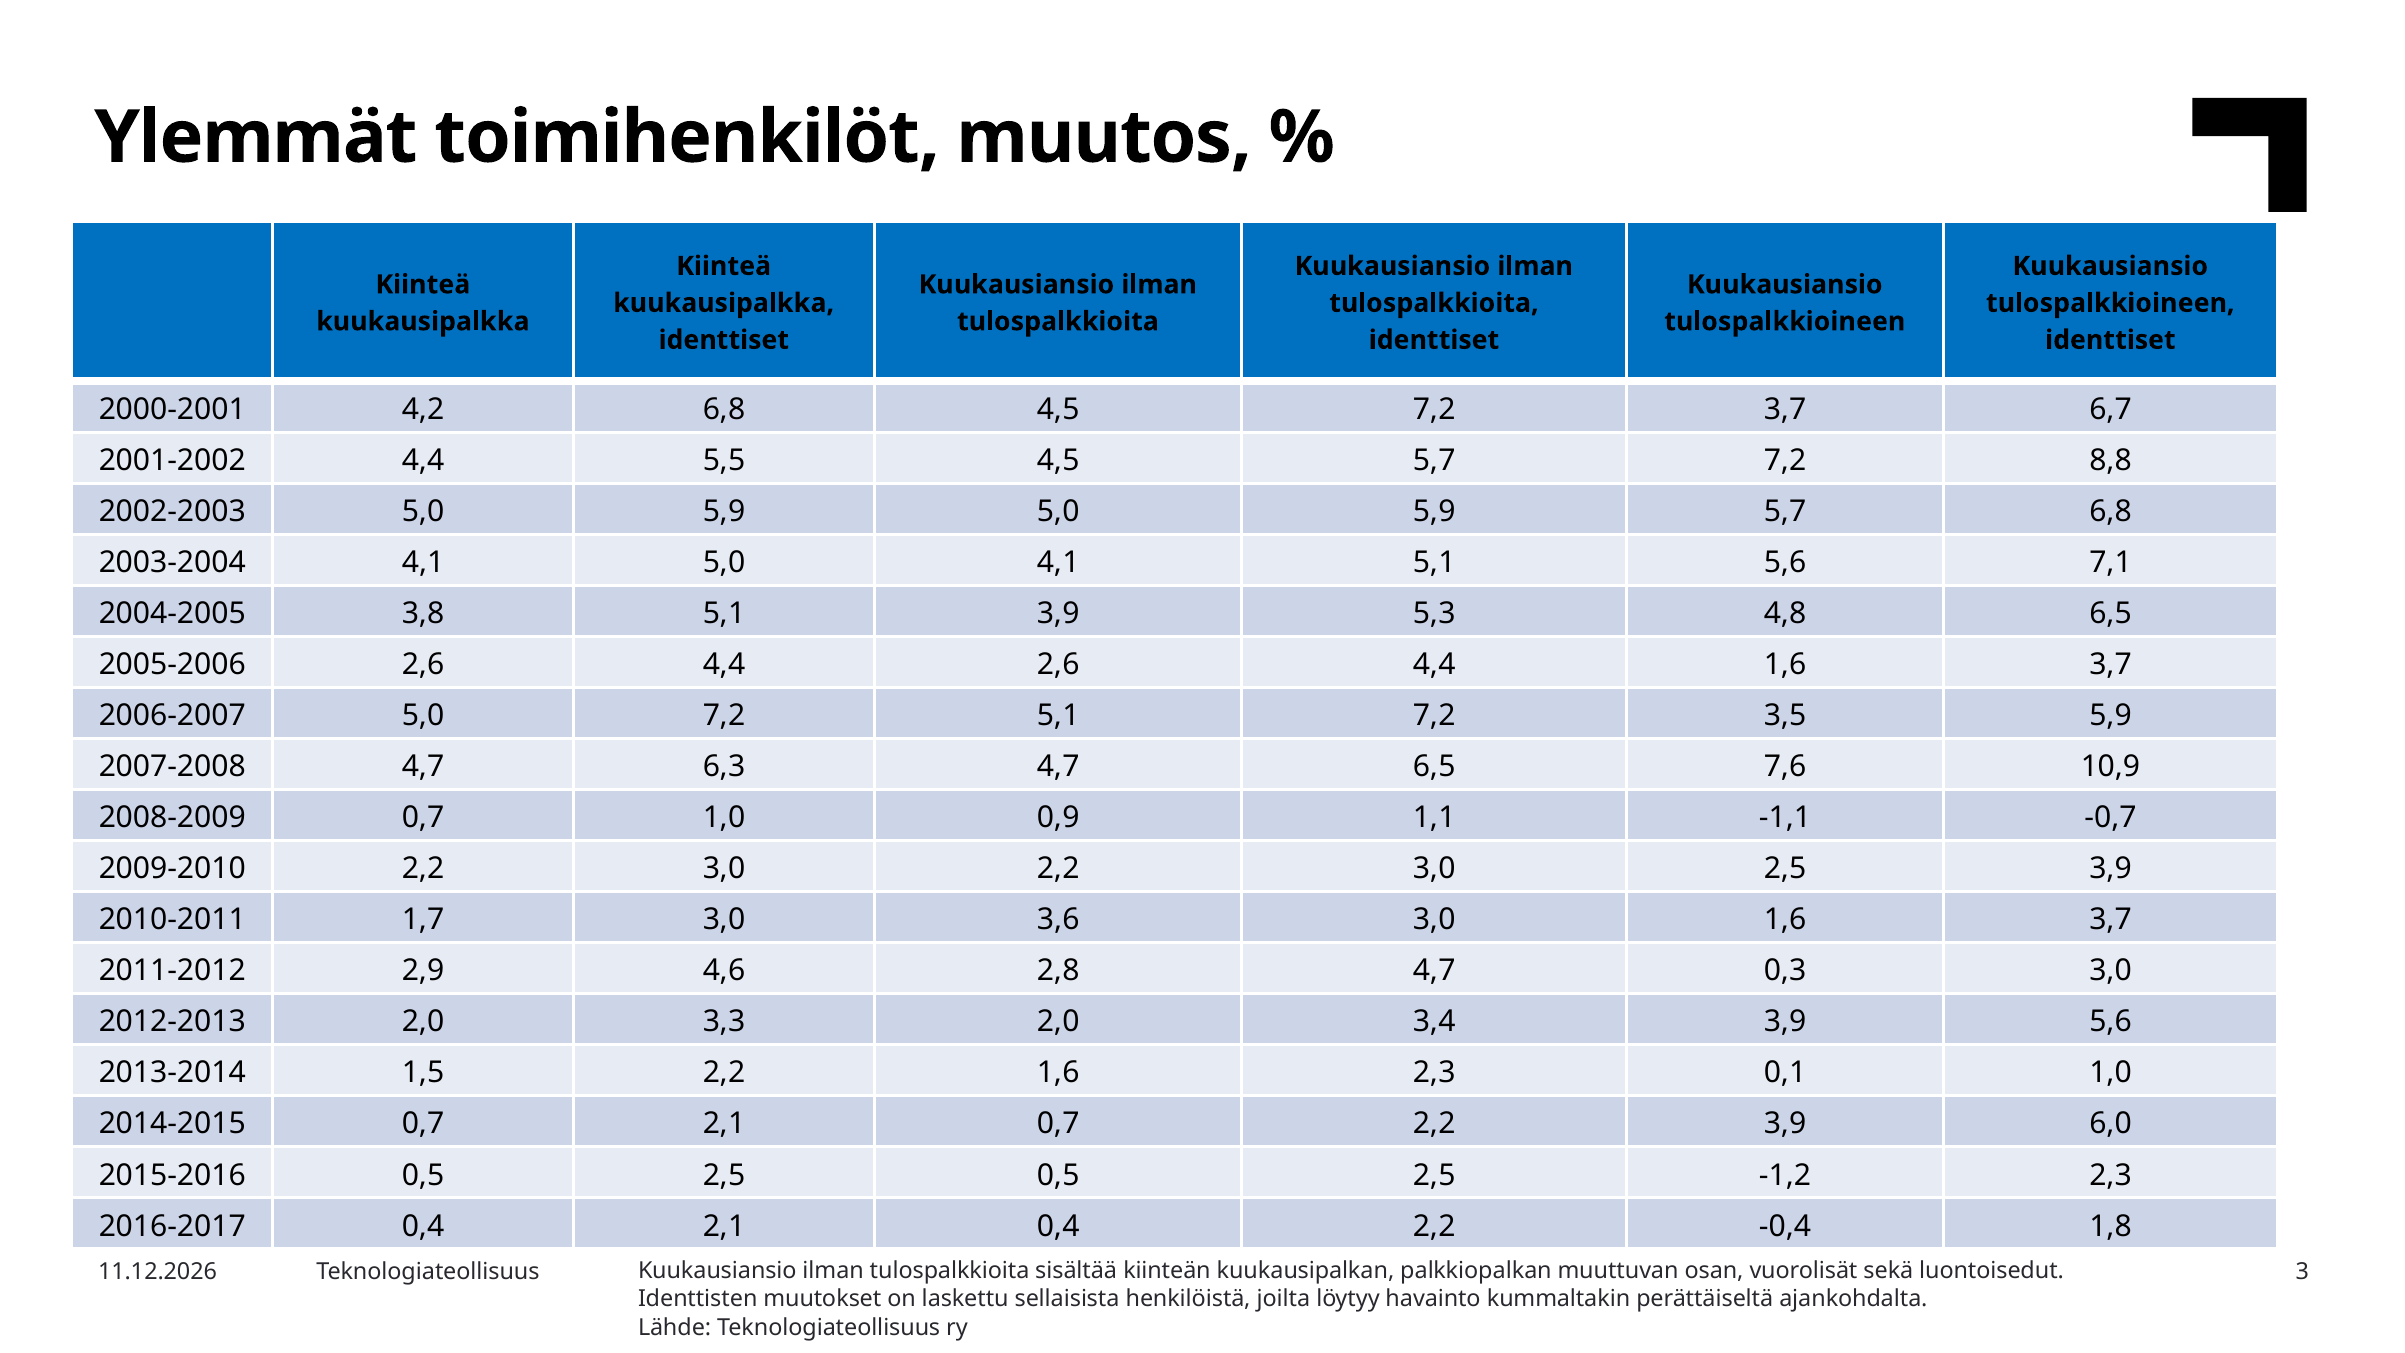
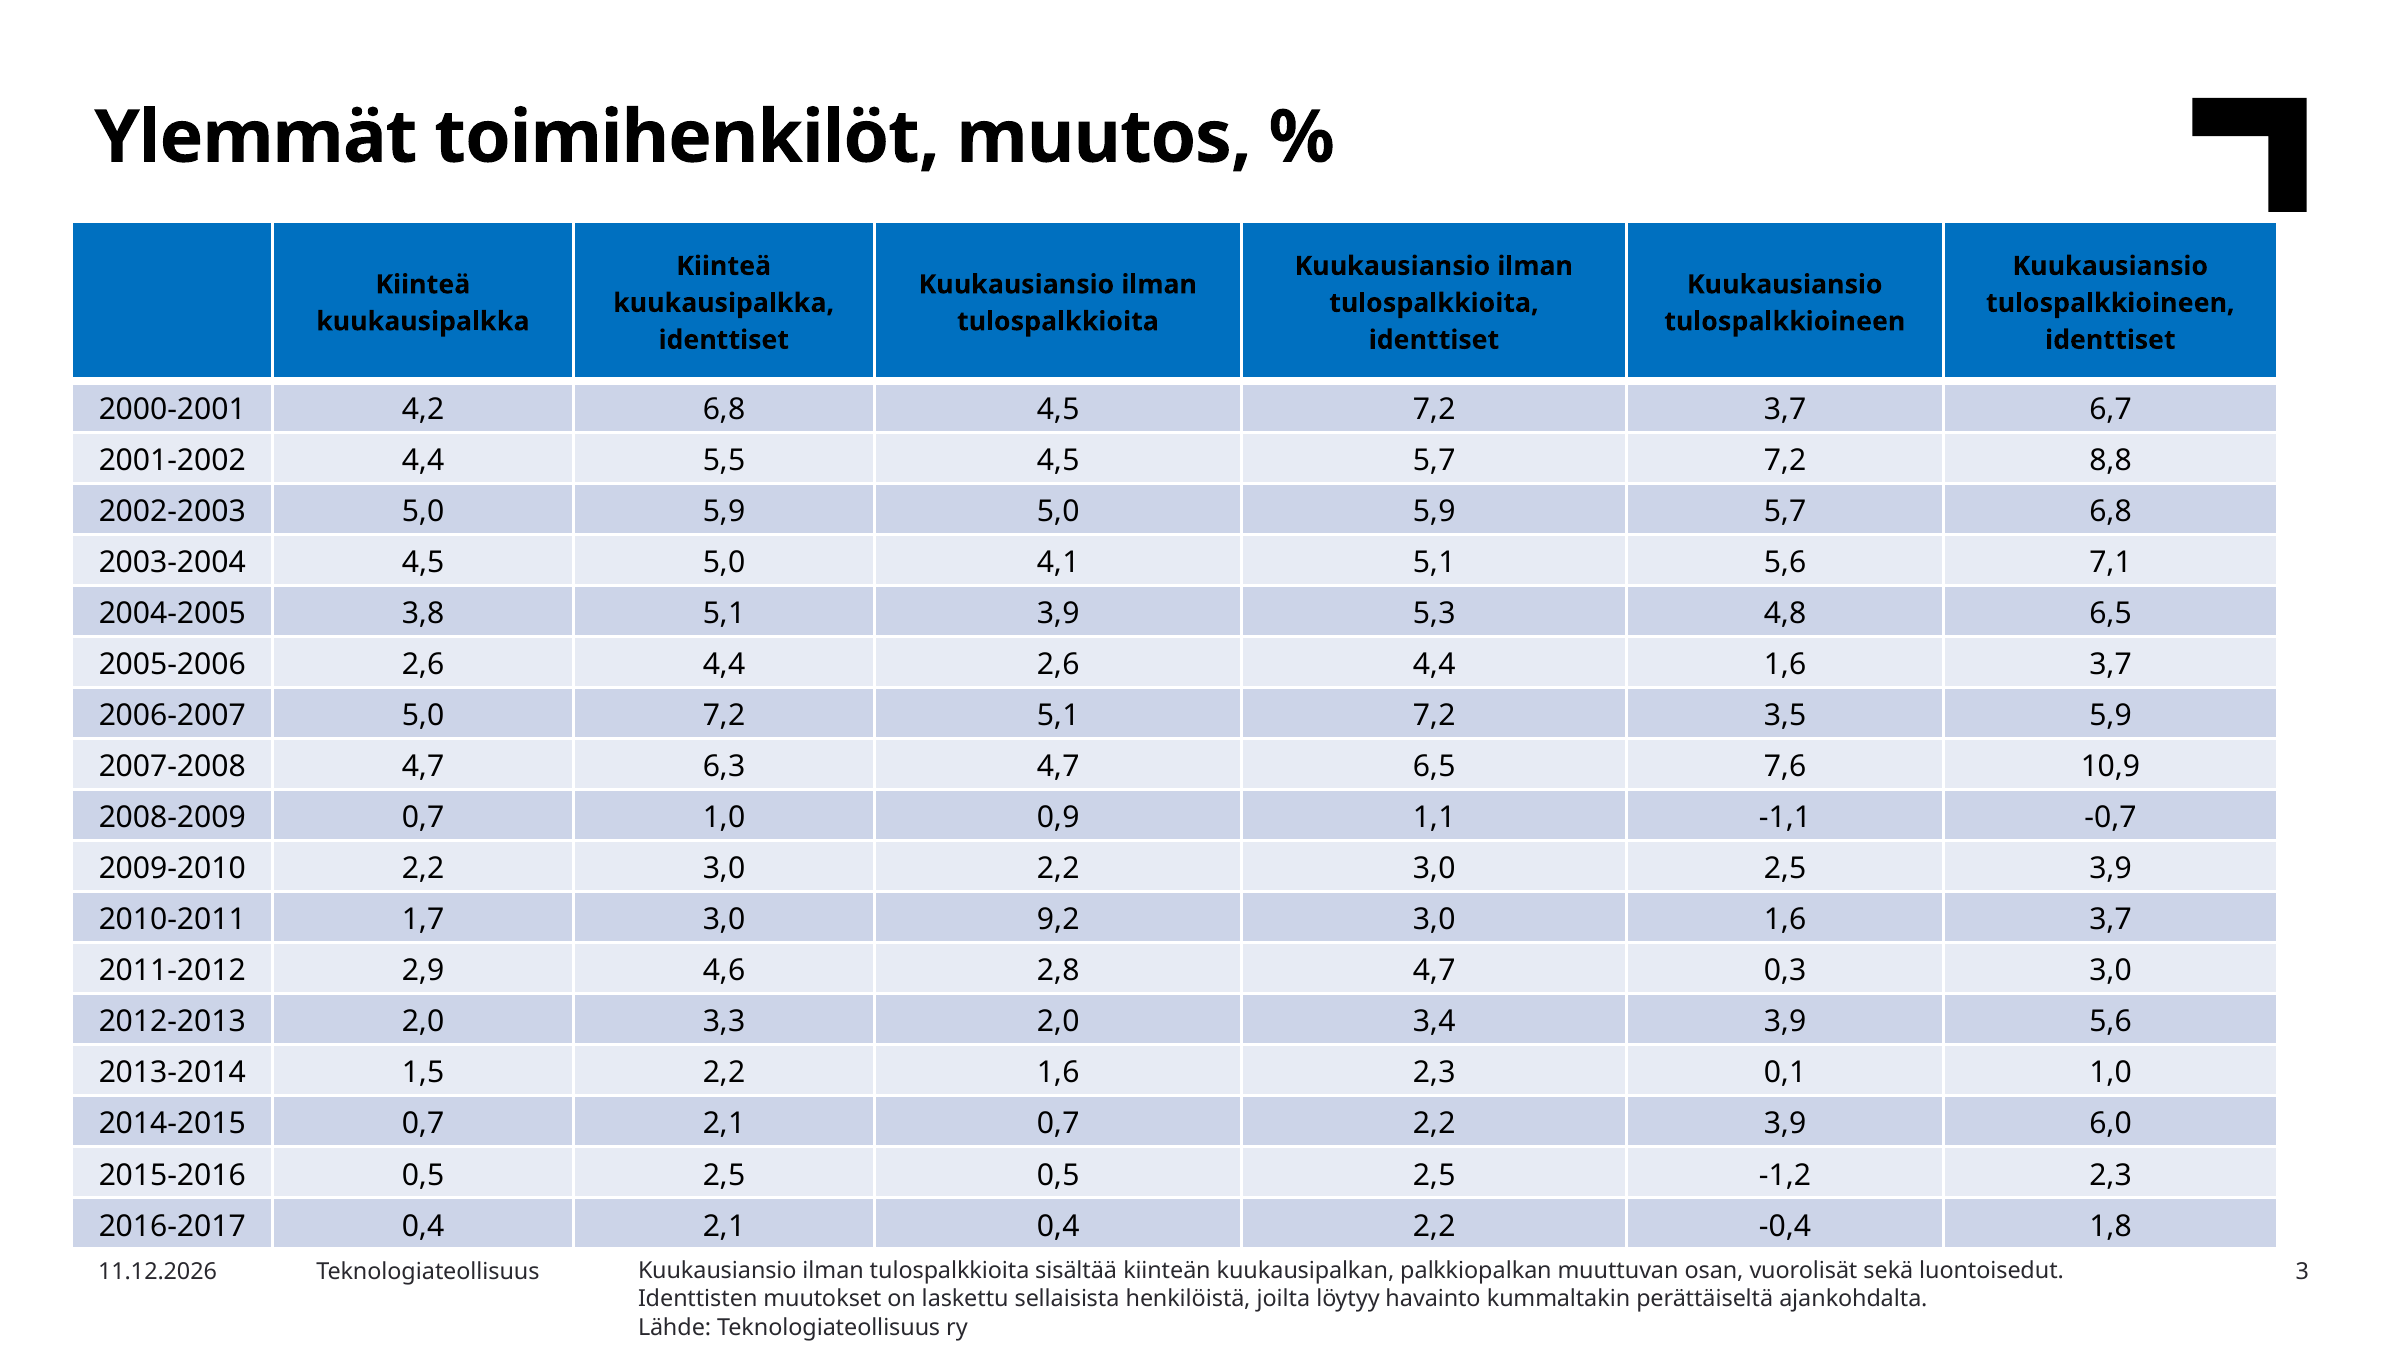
2003-2004 4,1: 4,1 -> 4,5
3,6: 3,6 -> 9,2
